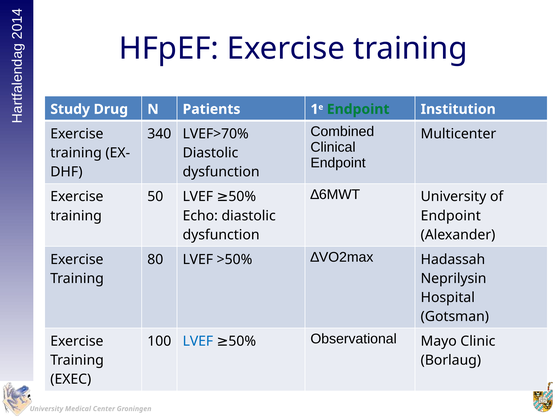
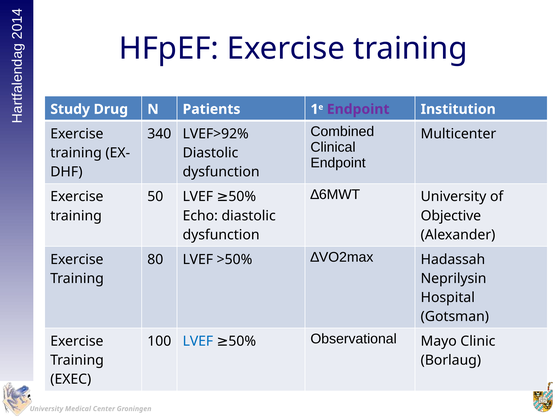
Endpoint at (358, 109) colour: green -> purple
LVEF>70%: LVEF>70% -> LVEF>92%
Endpoint at (451, 216): Endpoint -> Objective
